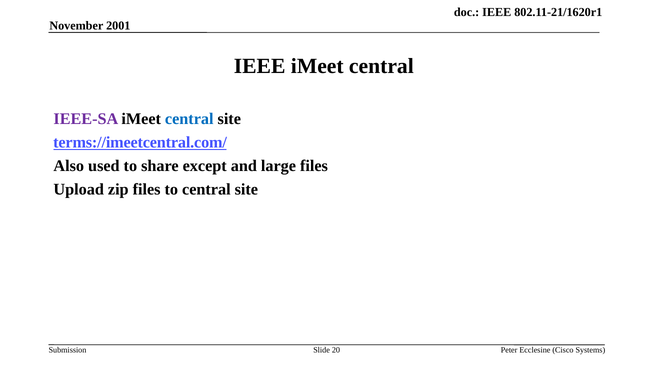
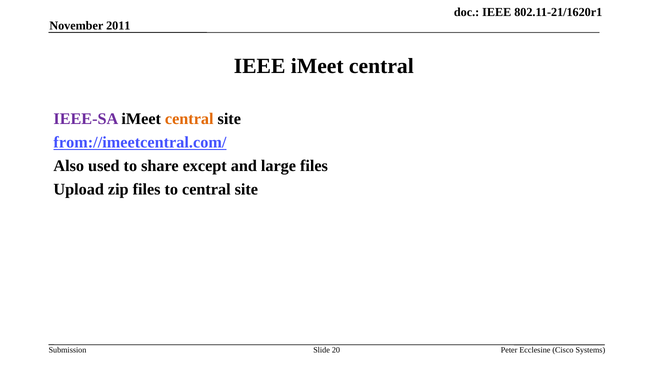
2001: 2001 -> 2011
central at (189, 119) colour: blue -> orange
terms://imeetcentral.com/: terms://imeetcentral.com/ -> from://imeetcentral.com/
